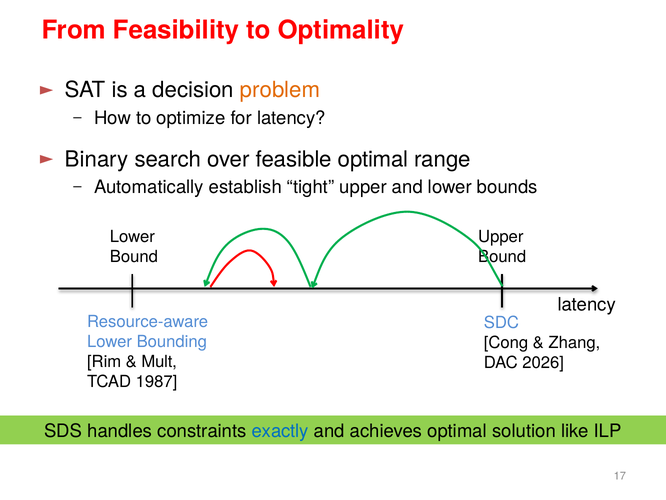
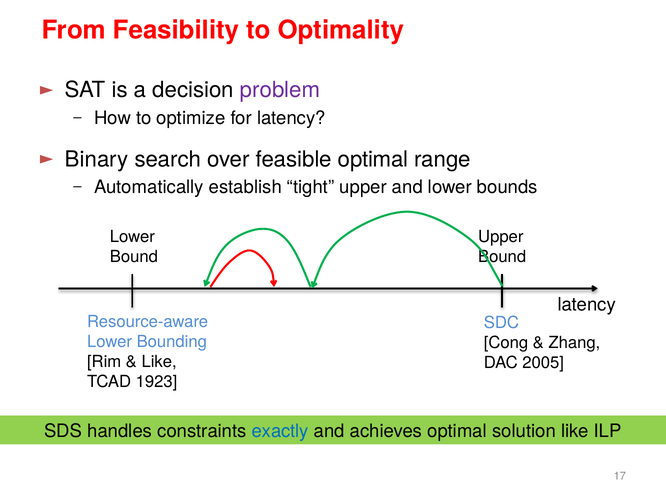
problem colour: orange -> purple
Mult at (159, 362): Mult -> Like
2026: 2026 -> 2005
1987: 1987 -> 1923
